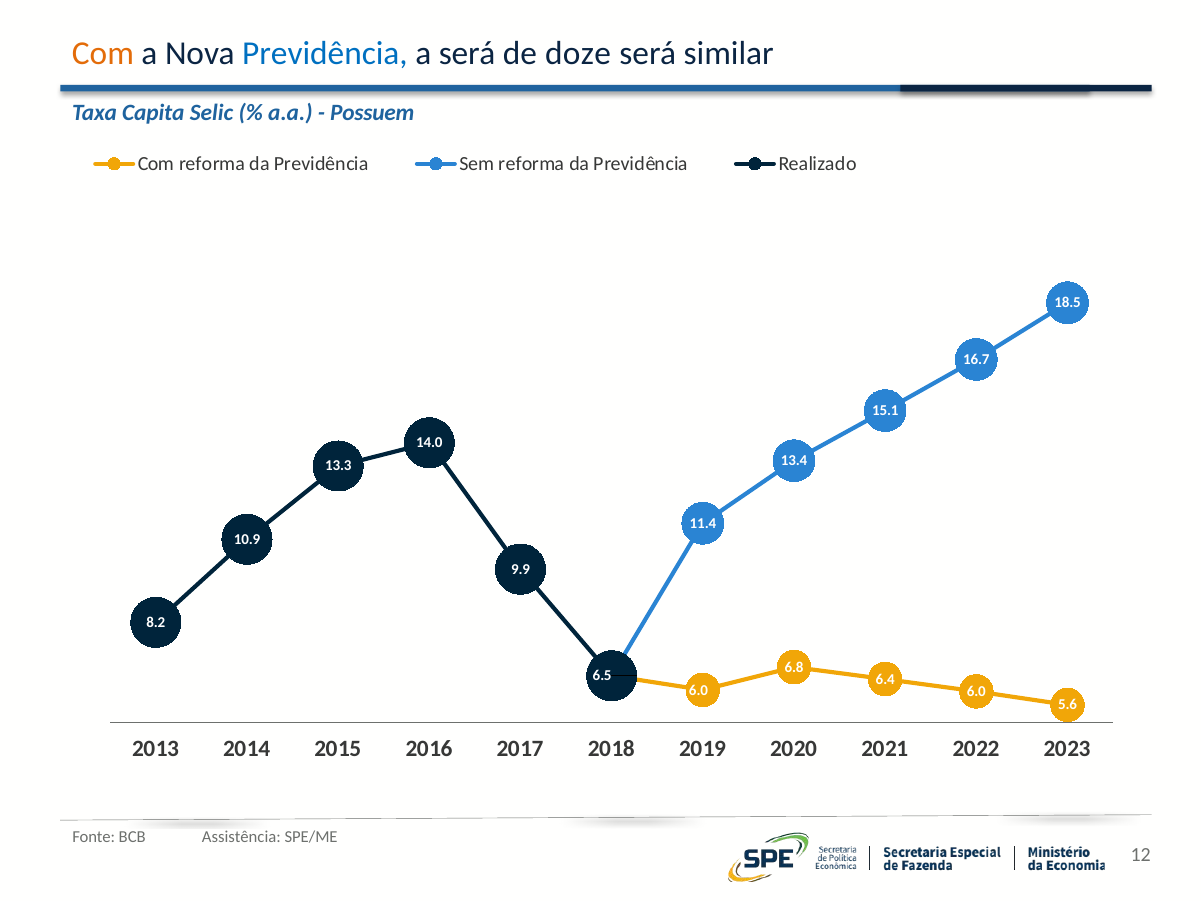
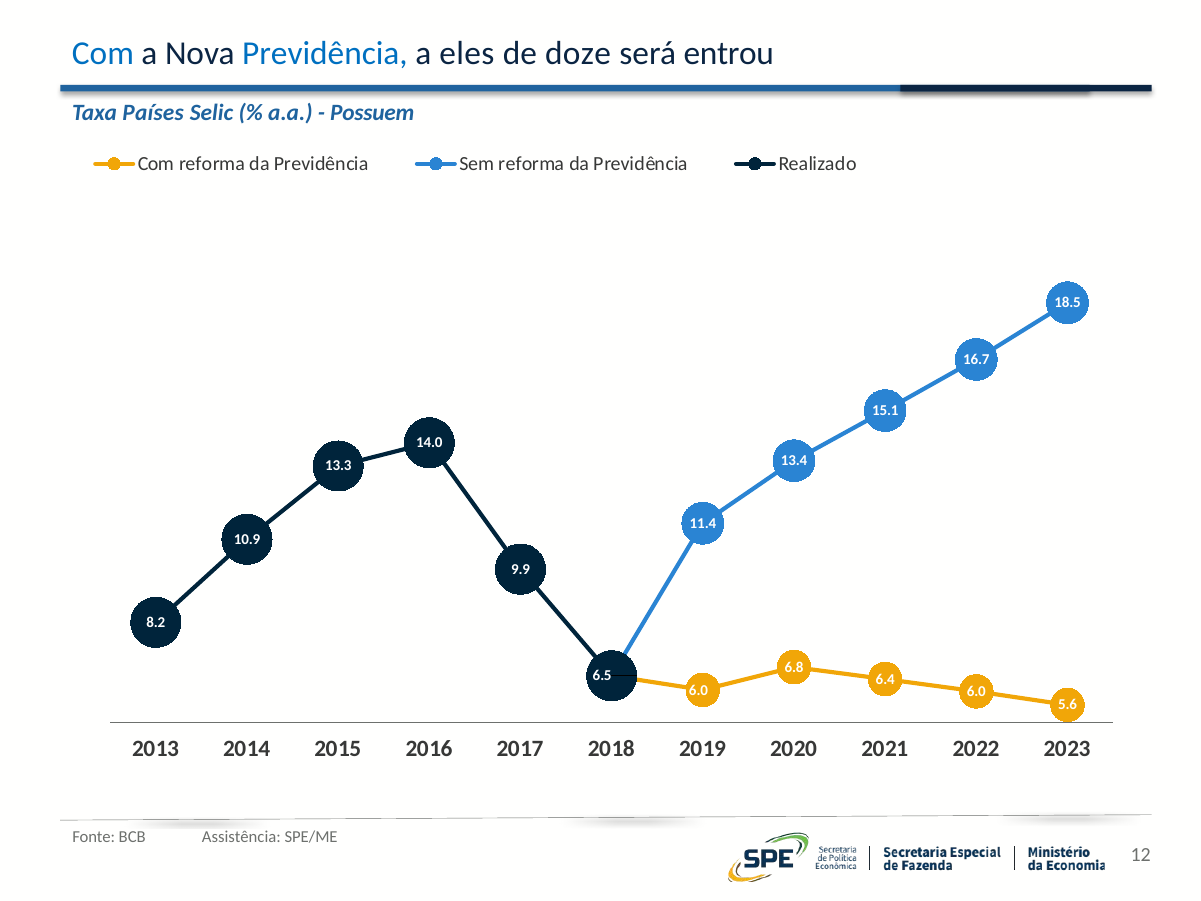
Com at (103, 54) colour: orange -> blue
a será: será -> eles
similar: similar -> entrou
Capita: Capita -> Países
